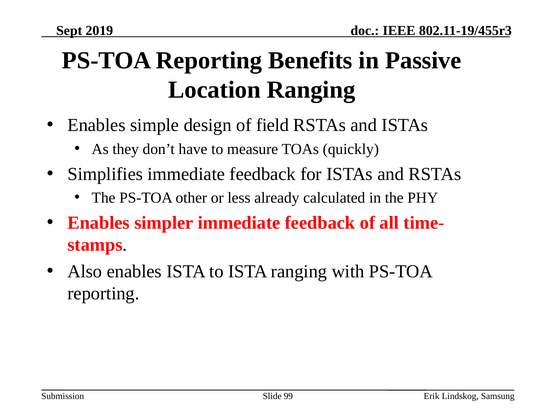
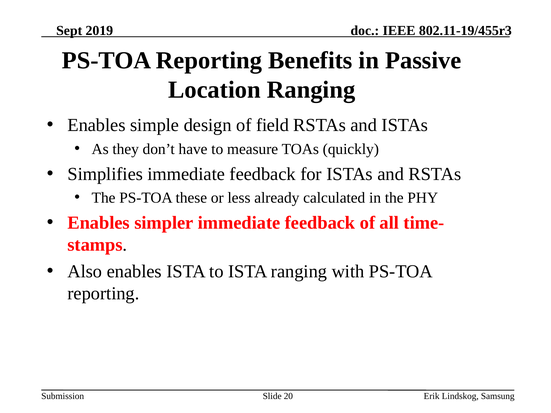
other: other -> these
99: 99 -> 20
